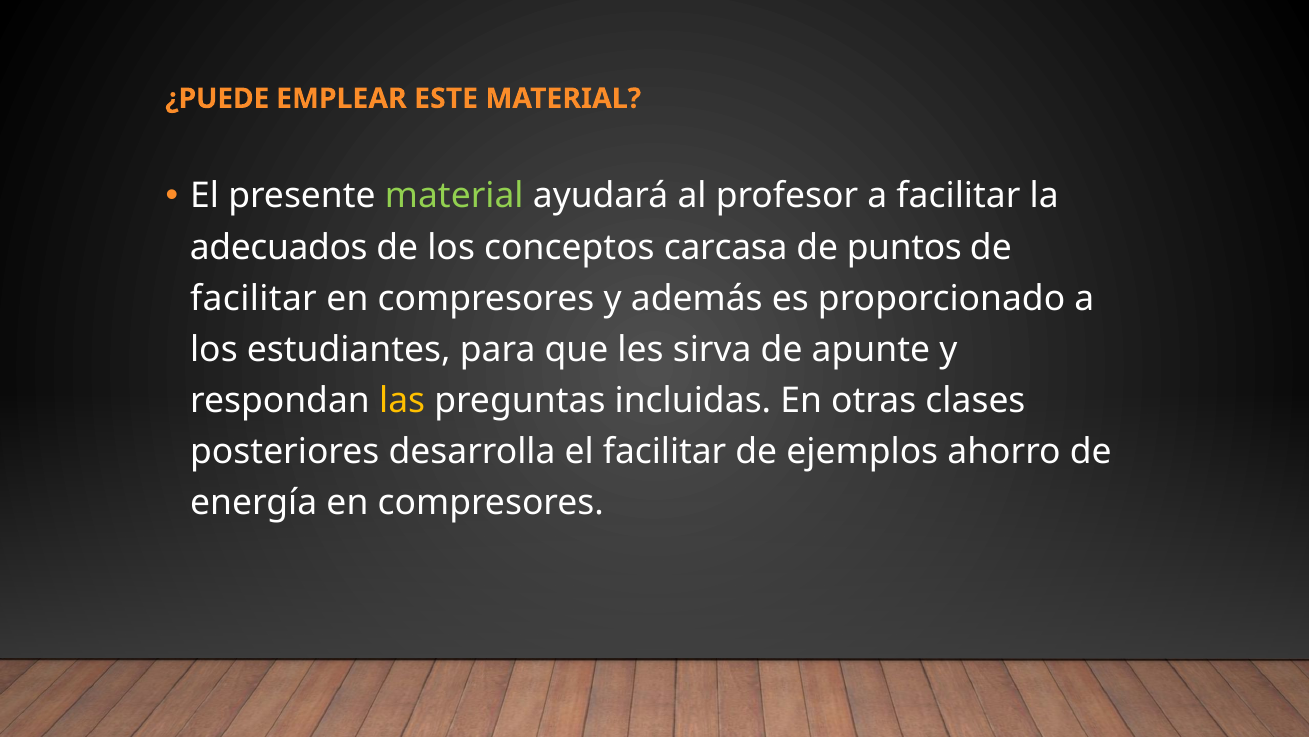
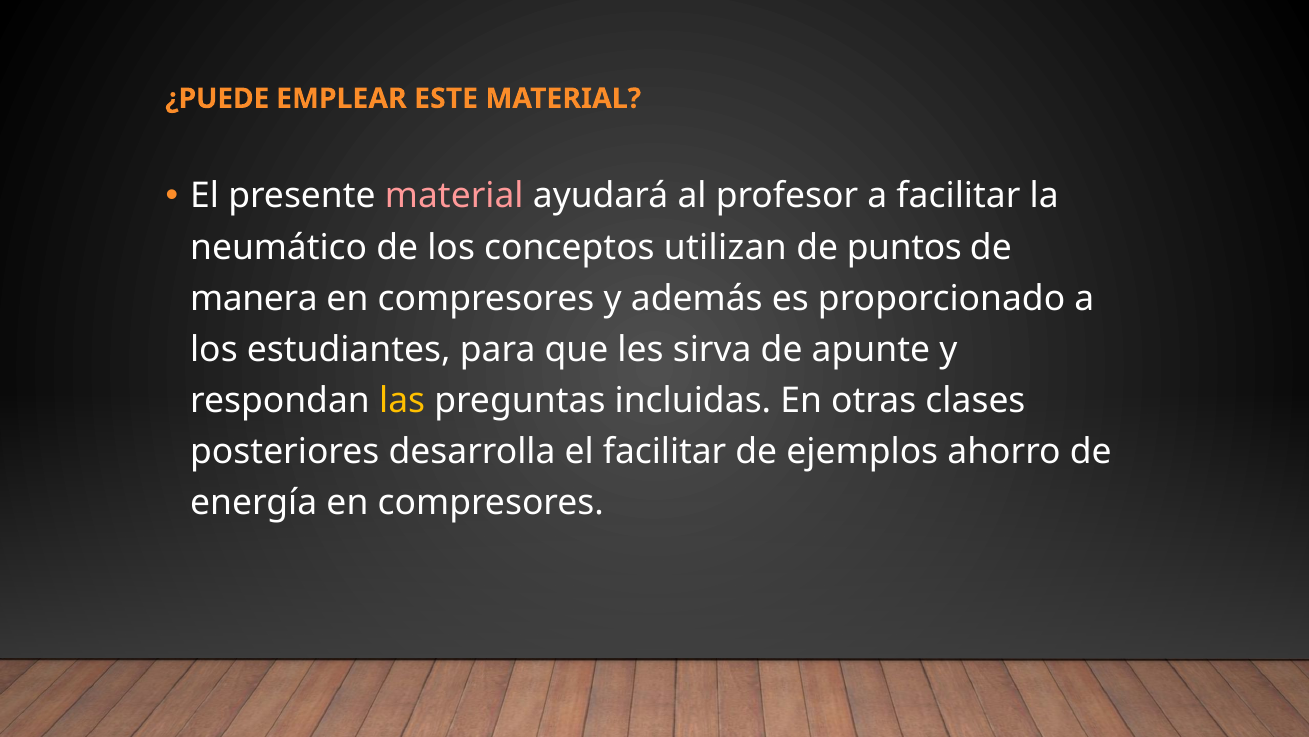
material at (454, 196) colour: light green -> pink
adecuados: adecuados -> neumático
carcasa: carcasa -> utilizan
facilitar at (254, 298): facilitar -> manera
